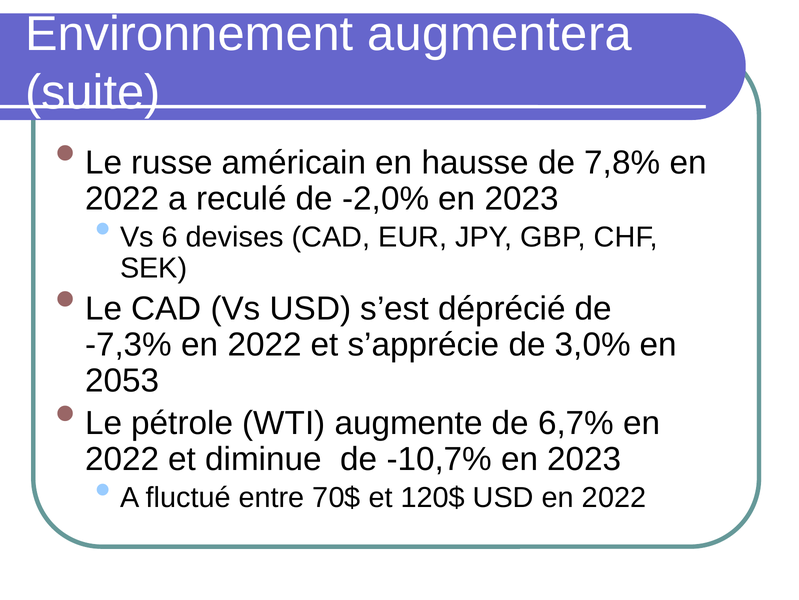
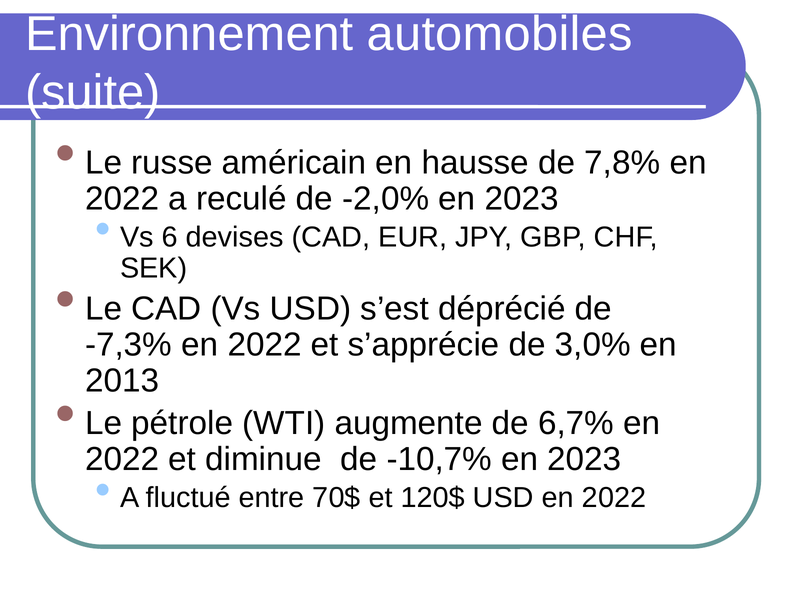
augmentera: augmentera -> automobiles
2053: 2053 -> 2013
